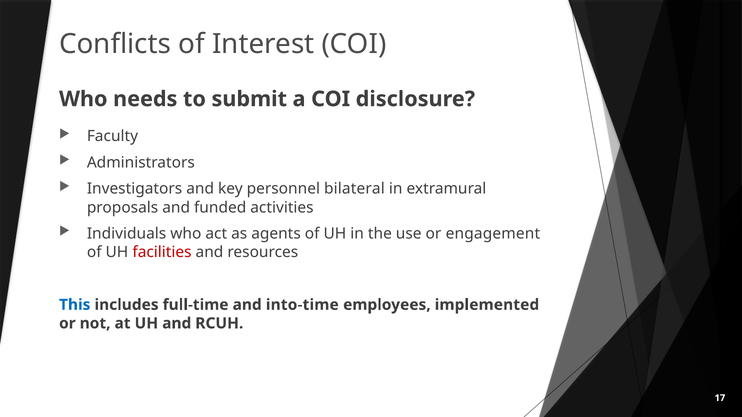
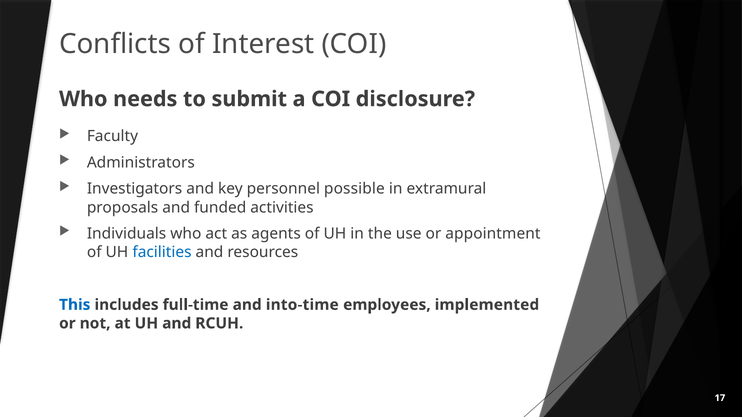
bilateral: bilateral -> possible
engagement: engagement -> appointment
facilities colour: red -> blue
